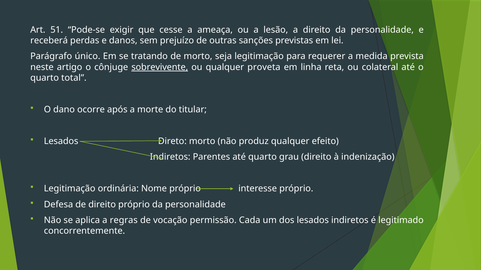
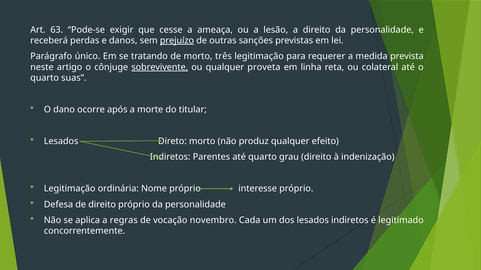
51: 51 -> 63
prejuízo underline: none -> present
seja: seja -> três
total: total -> suas
permissão: permissão -> novembro
